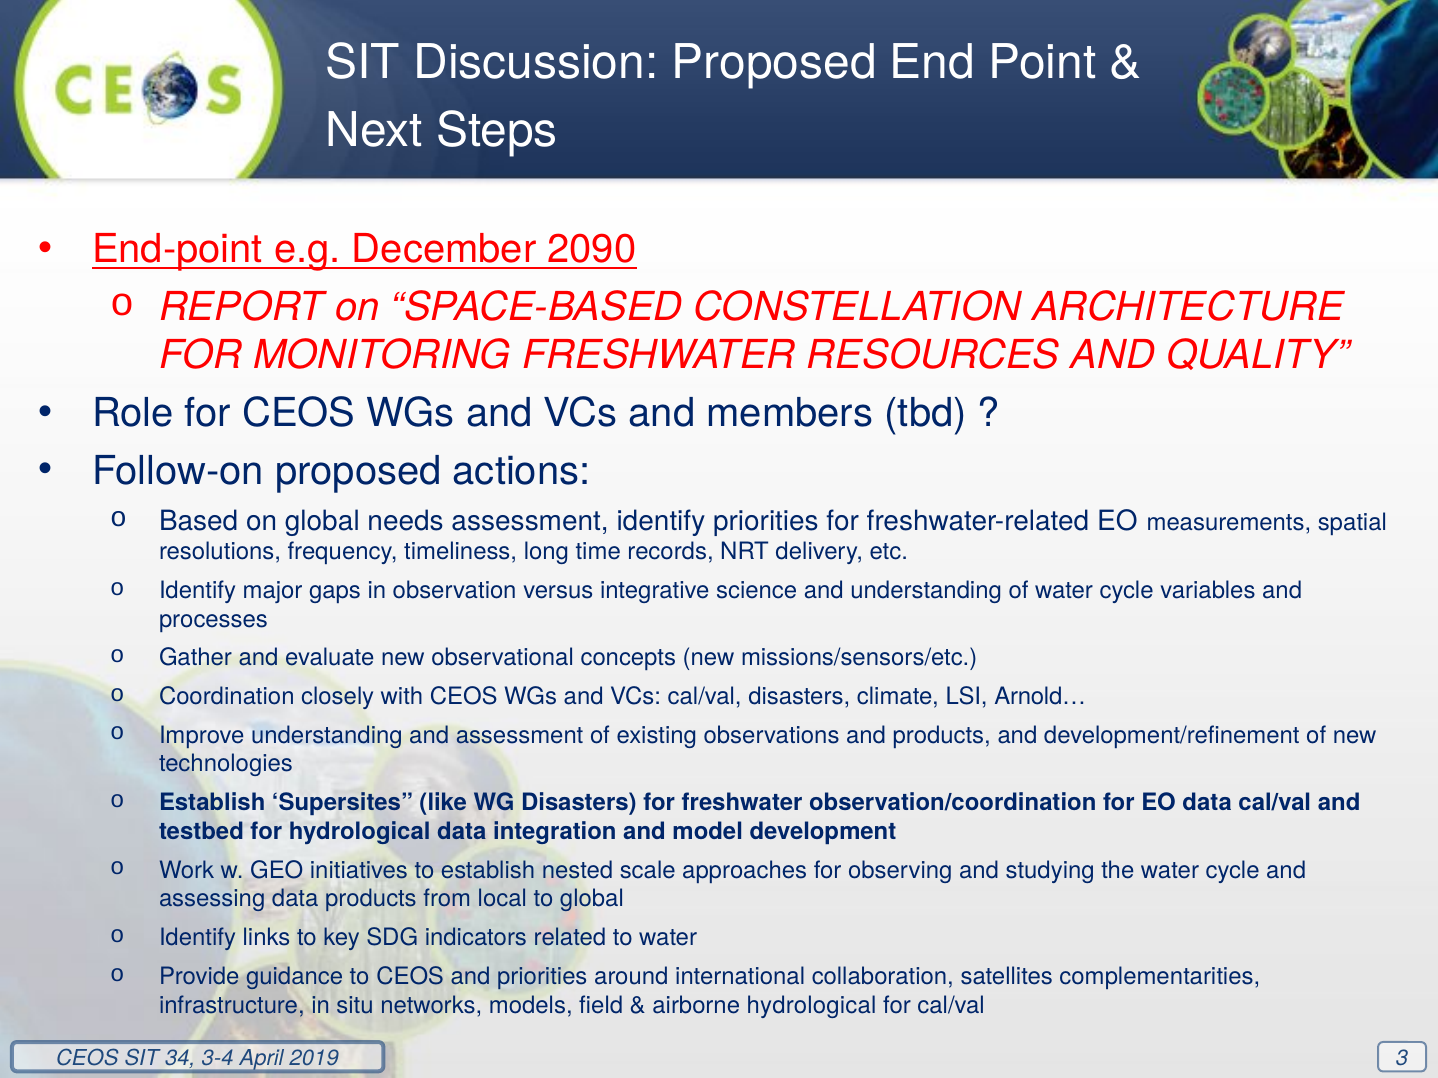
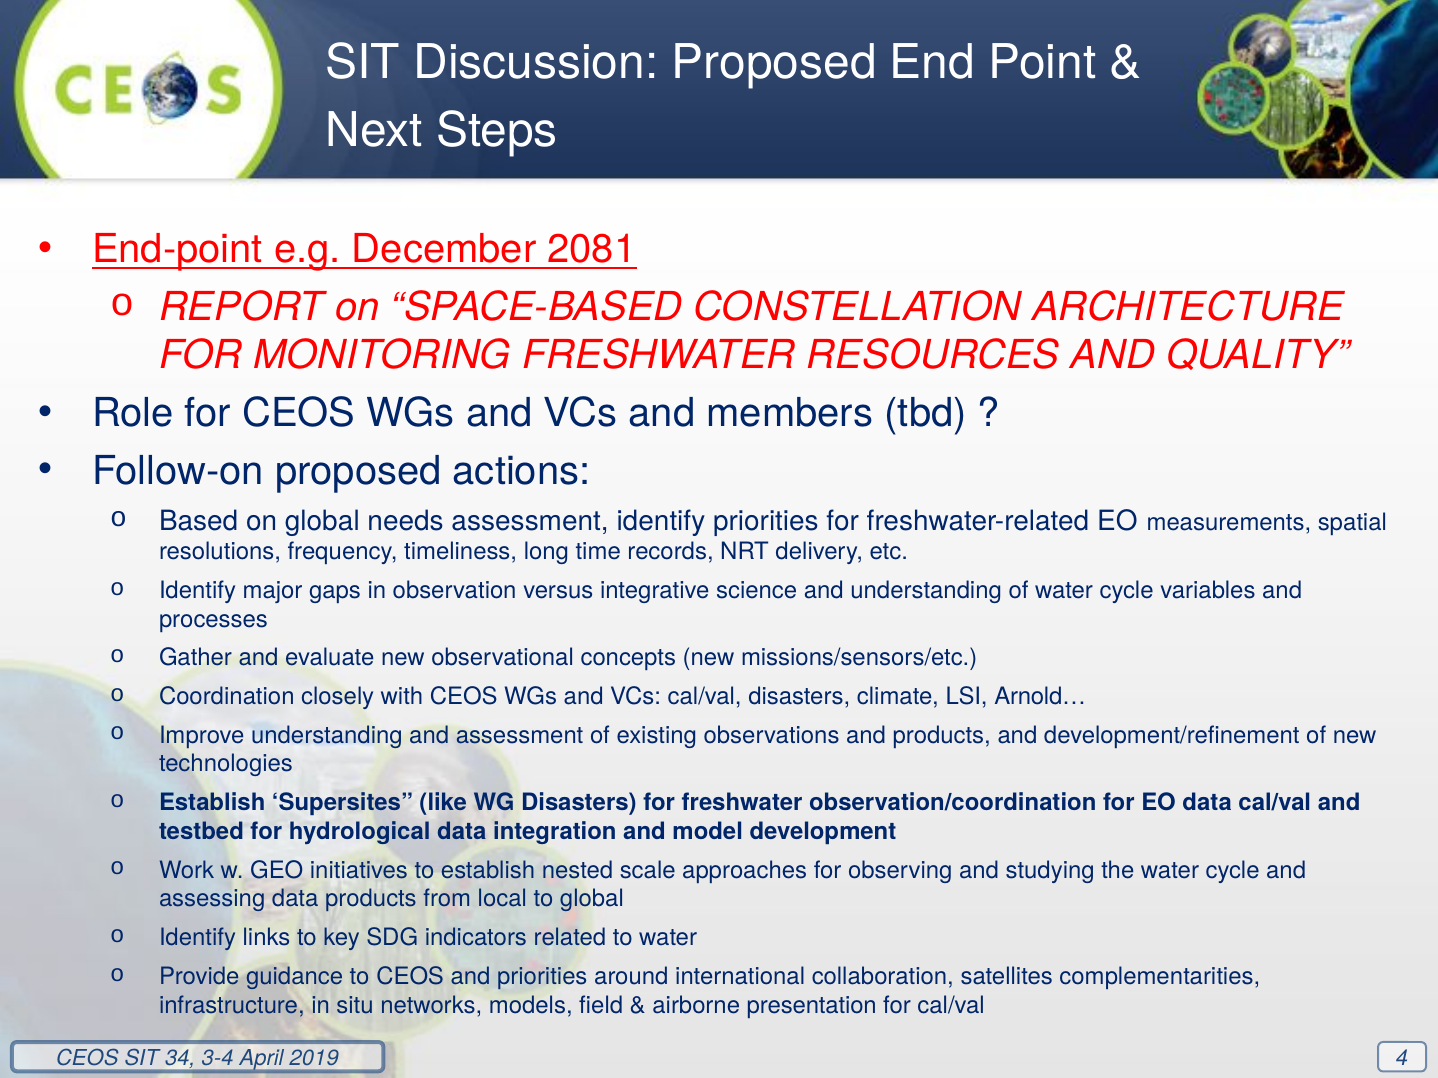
2090: 2090 -> 2081
airborne hydrological: hydrological -> presentation
3: 3 -> 4
